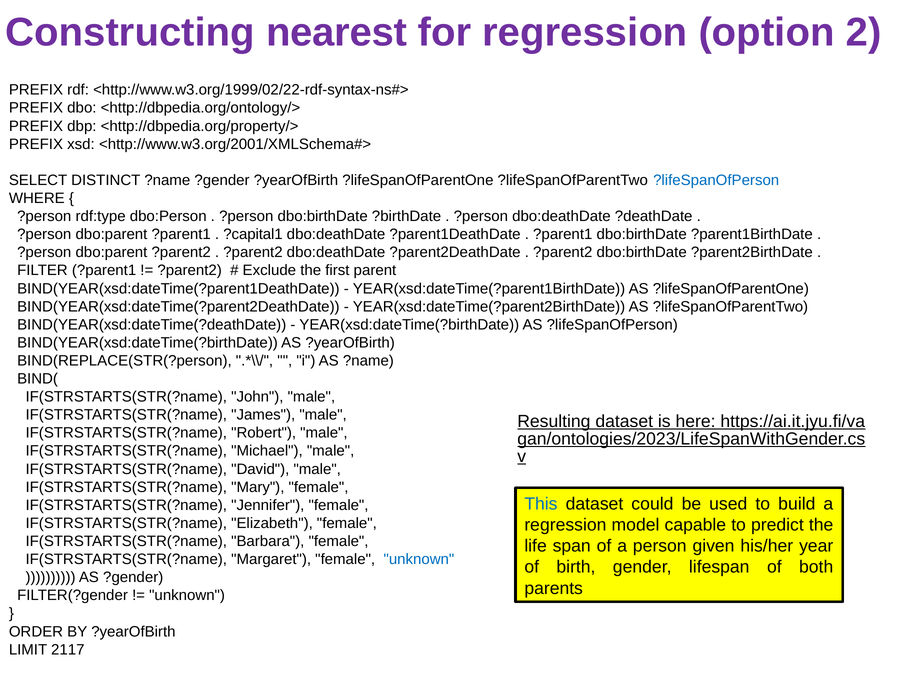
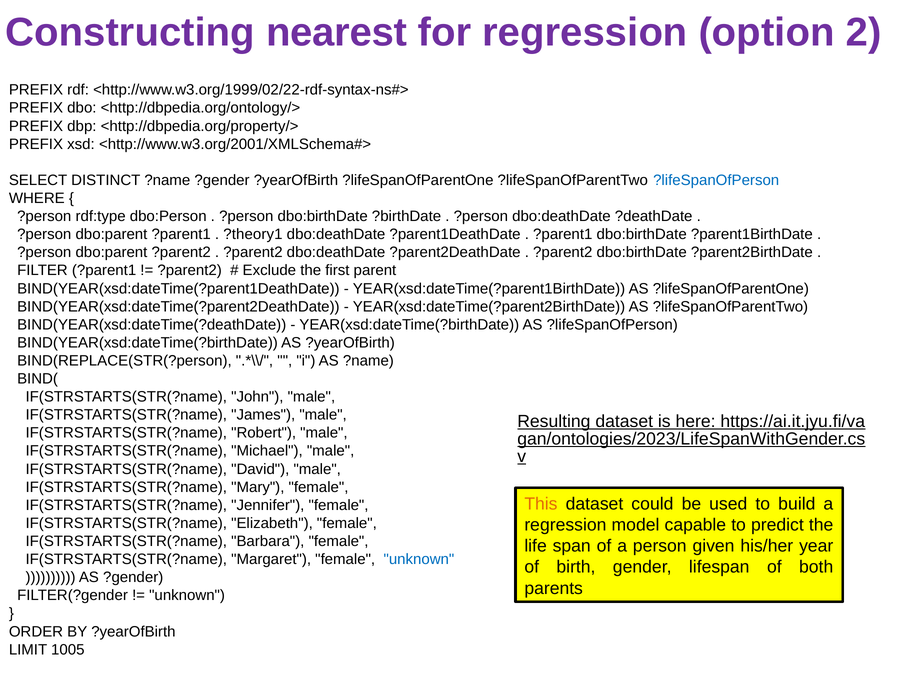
?capital1: ?capital1 -> ?theory1
This colour: blue -> orange
2117: 2117 -> 1005
